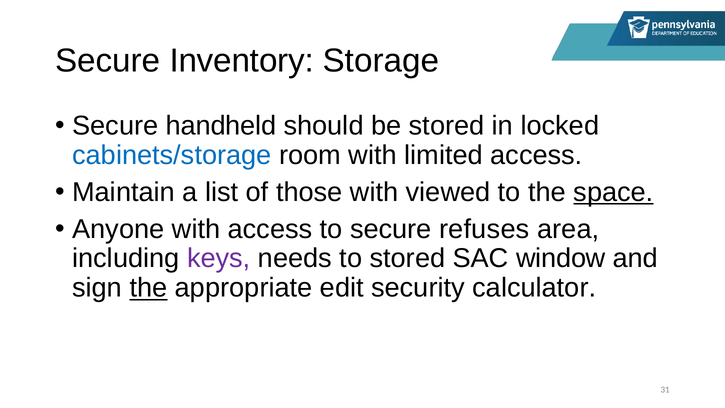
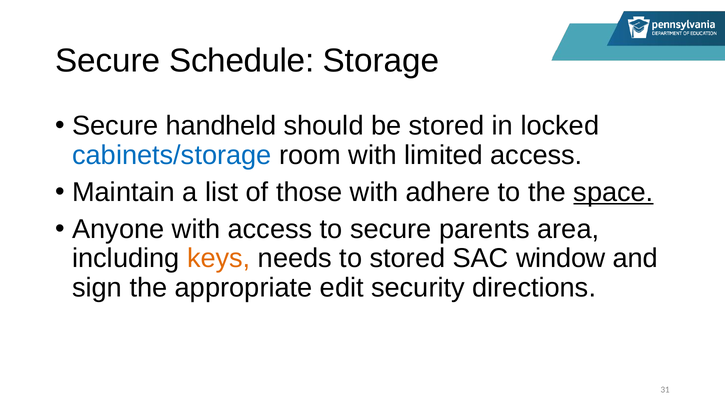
Inventory: Inventory -> Schedule
viewed: viewed -> adhere
refuses: refuses -> parents
keys colour: purple -> orange
the at (148, 288) underline: present -> none
calculator: calculator -> directions
